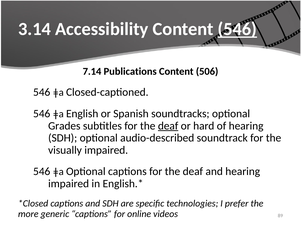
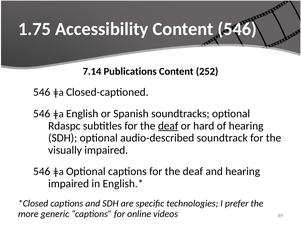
3.14: 3.14 -> 1.75
546 at (237, 29) underline: present -> none
506: 506 -> 252
Grades: Grades -> Rdaspc
